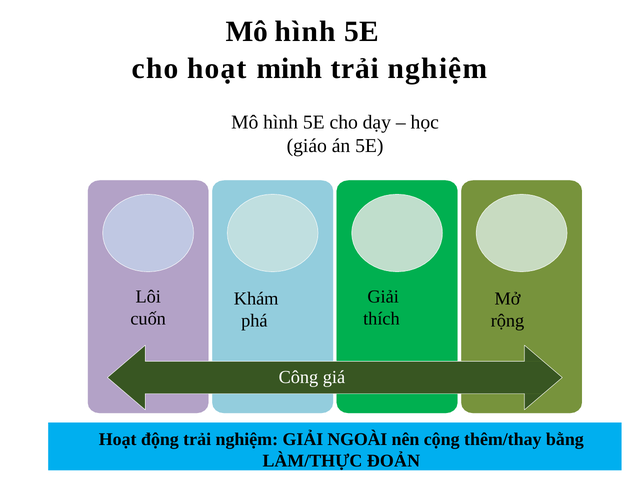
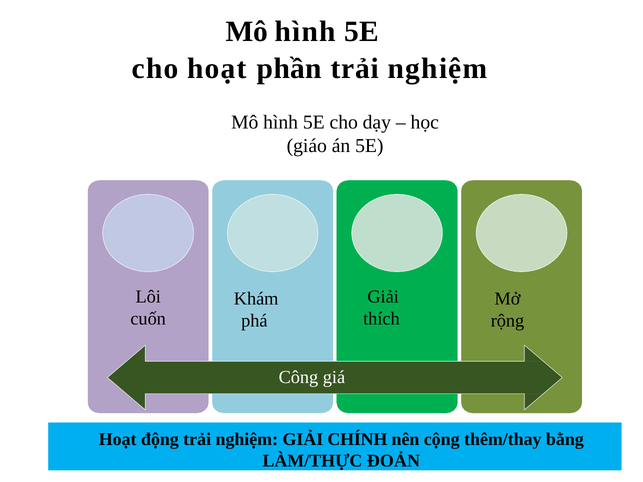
minh: minh -> phần
NGOÀI: NGOÀI -> CHÍNH
